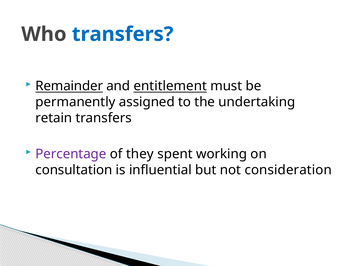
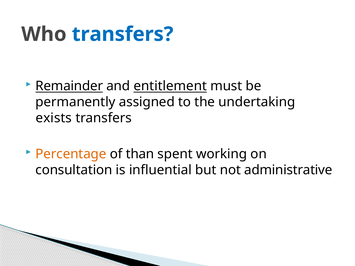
retain: retain -> exists
Percentage colour: purple -> orange
they: they -> than
consideration: consideration -> administrative
